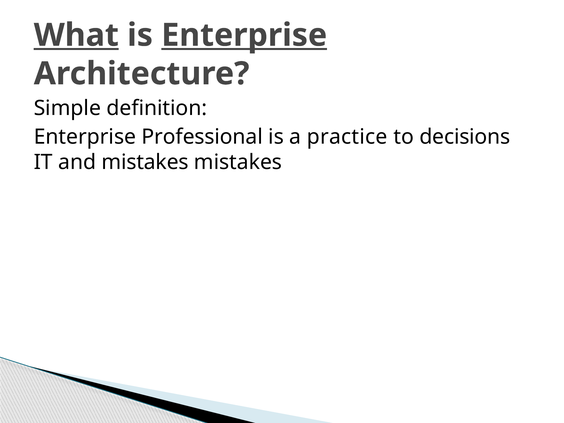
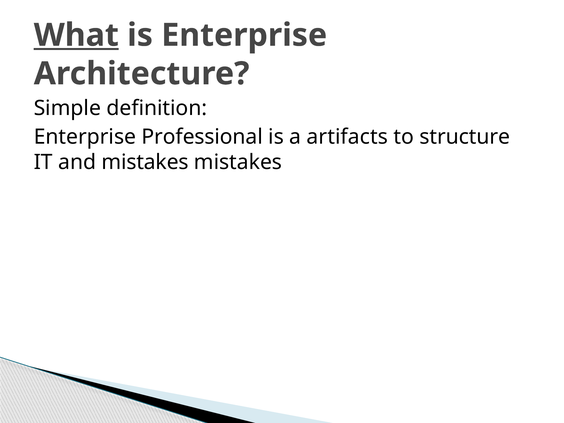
Enterprise at (244, 35) underline: present -> none
practice: practice -> artifacts
decisions: decisions -> structure
